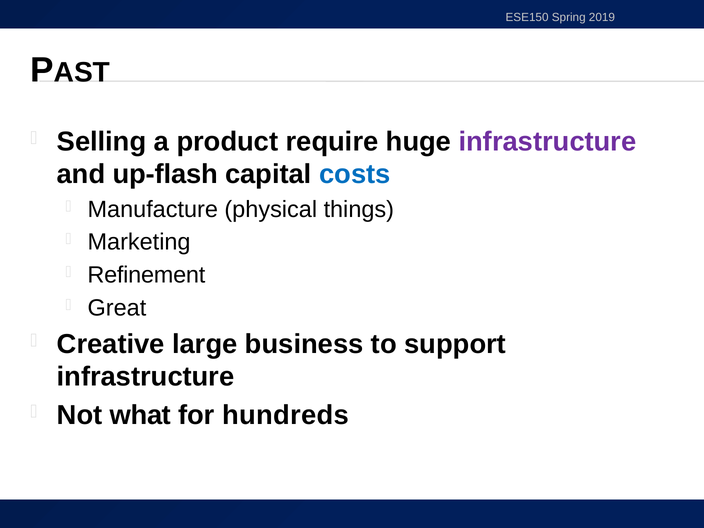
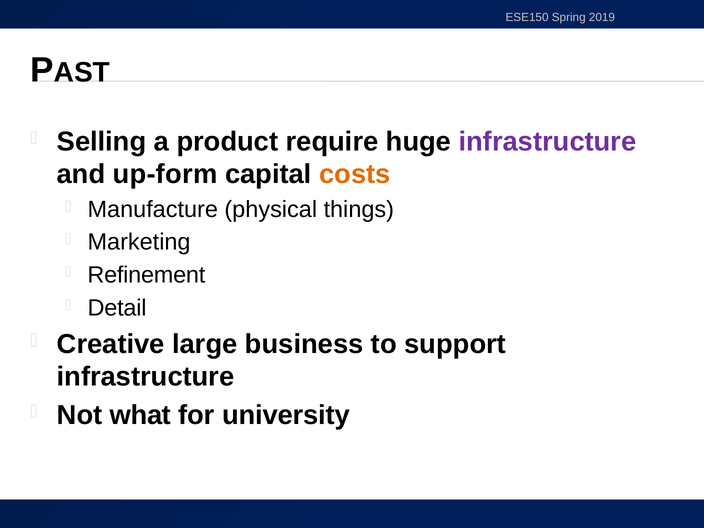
up-flash: up-flash -> up-form
costs colour: blue -> orange
Great: Great -> Detail
hundreds: hundreds -> university
